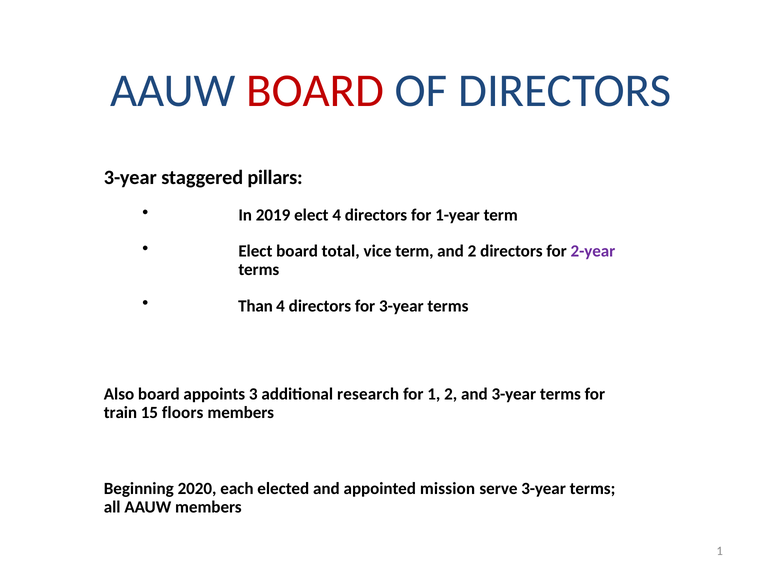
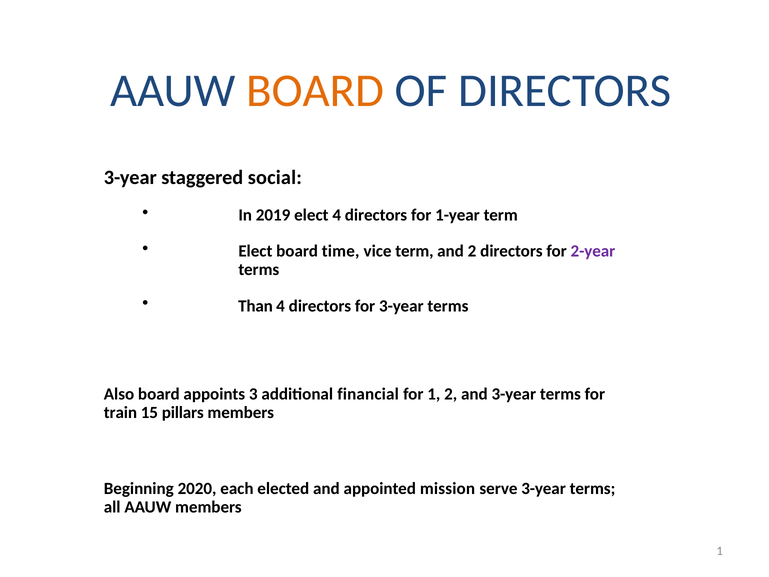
BOARD at (315, 91) colour: red -> orange
pillars: pillars -> social
total: total -> time
research: research -> financial
floors: floors -> pillars
